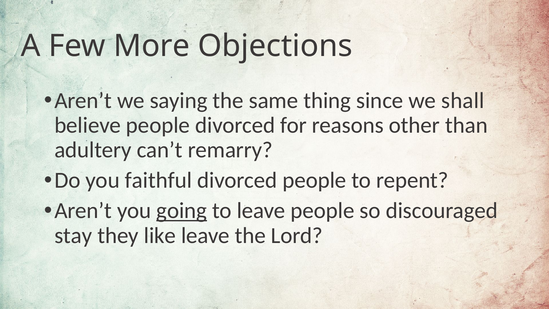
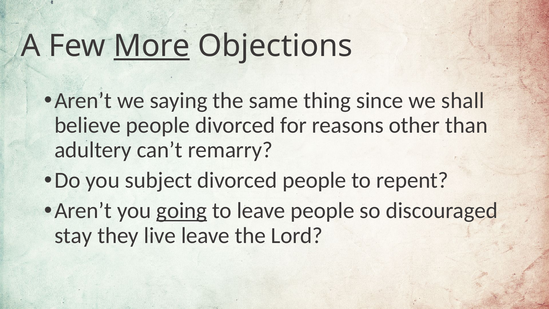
More underline: none -> present
faithful: faithful -> subject
like: like -> live
